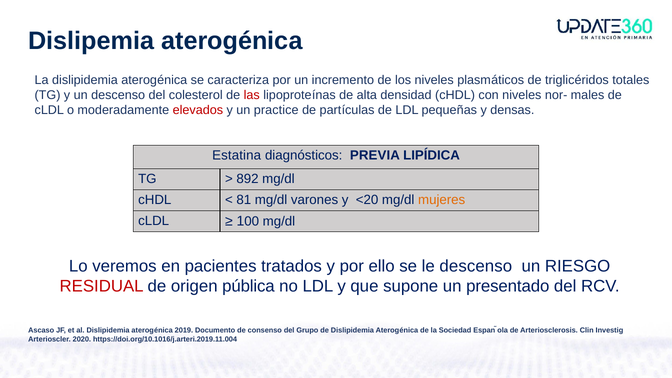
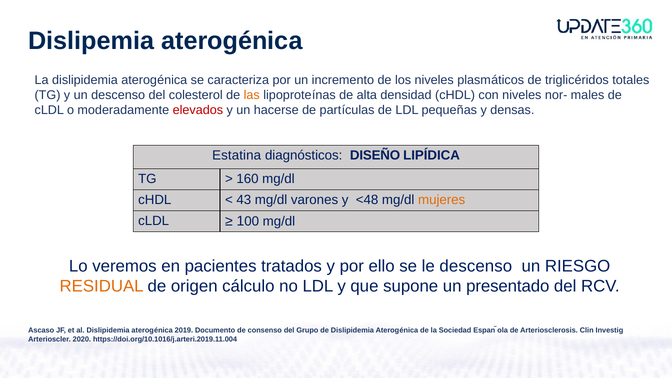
las colour: red -> orange
practice: practice -> hacerse
PREVIA: PREVIA -> DISEÑO
892: 892 -> 160
81: 81 -> 43
<20: <20 -> <48
RESIDUAL colour: red -> orange
pública: pública -> cálculo
